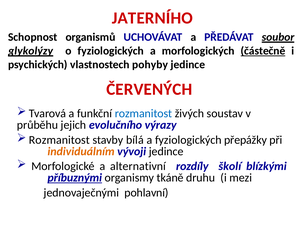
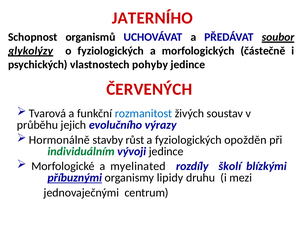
částečně underline: present -> none
Rozmanitost at (59, 140): Rozmanitost -> Hormonálně
bílá: bílá -> růst
přepážky: přepážky -> opožděn
individuálním colour: orange -> green
alternativní: alternativní -> myelinated
tkáně: tkáně -> lipidy
pohlavní: pohlavní -> centrum
